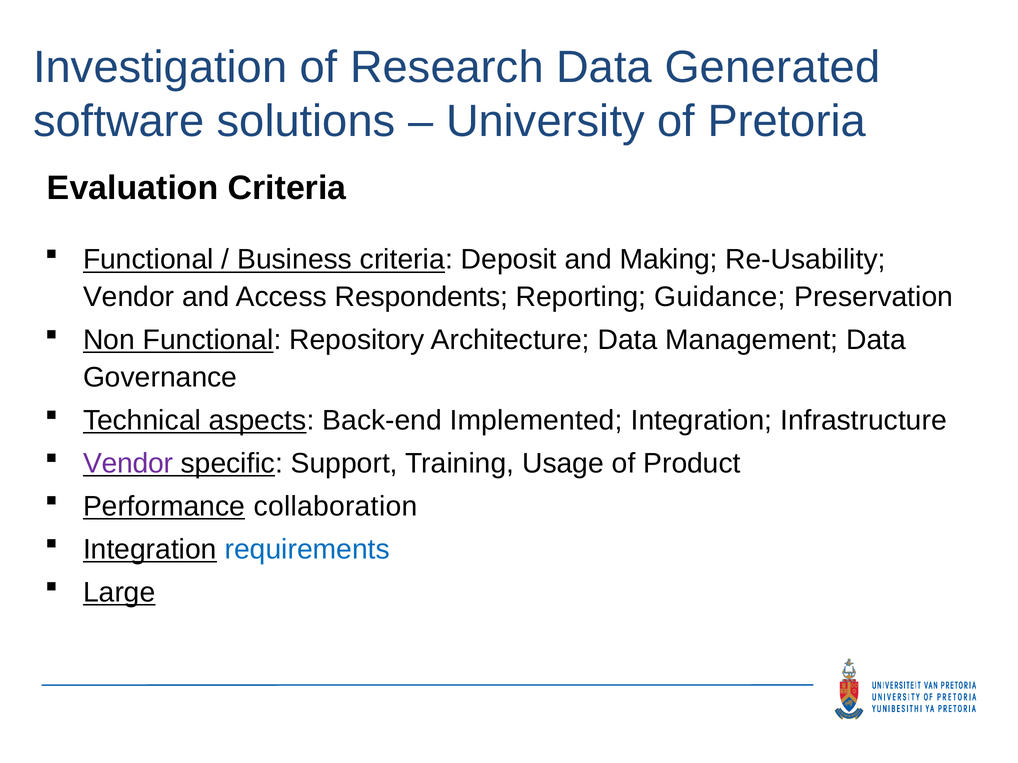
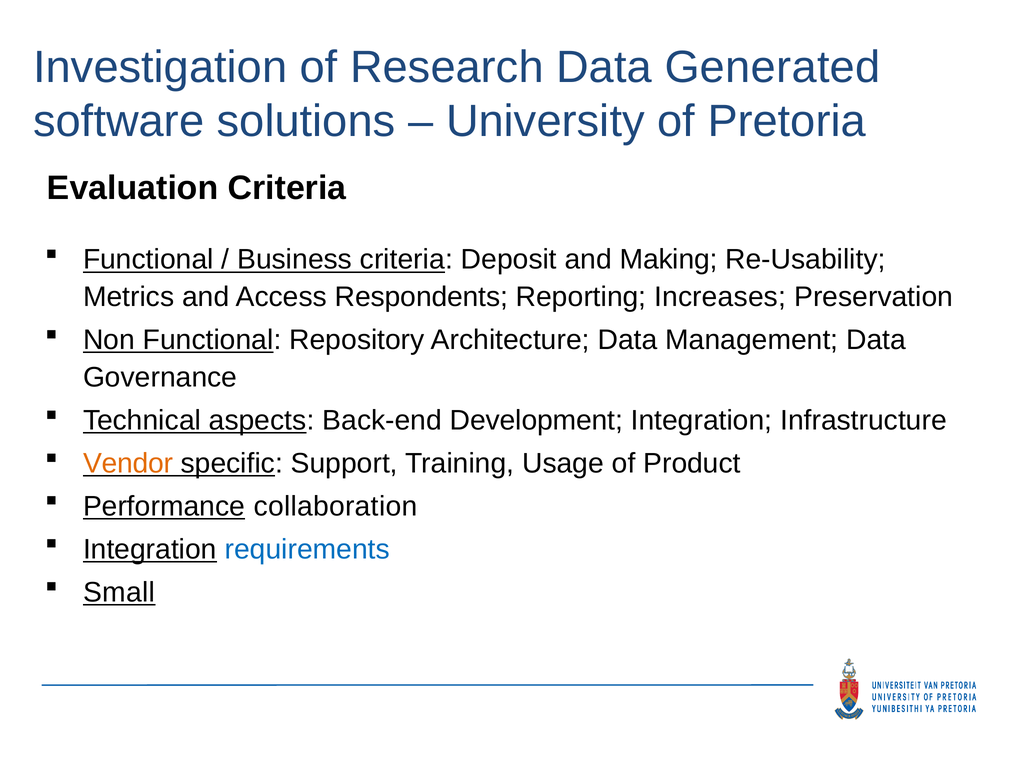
Vendor at (129, 297): Vendor -> Metrics
Guidance: Guidance -> Increases
Implemented: Implemented -> Development
Vendor at (128, 464) colour: purple -> orange
Large: Large -> Small
